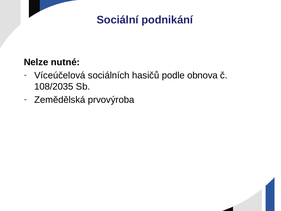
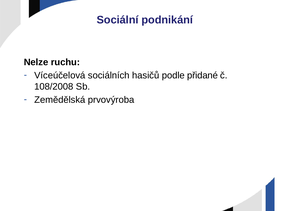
nutné: nutné -> ruchu
obnova: obnova -> přidané
108/2035: 108/2035 -> 108/2008
